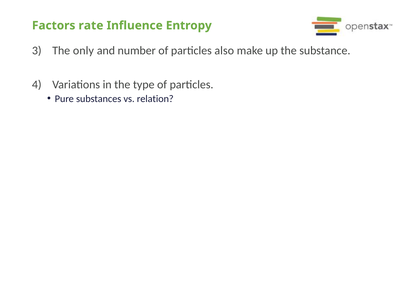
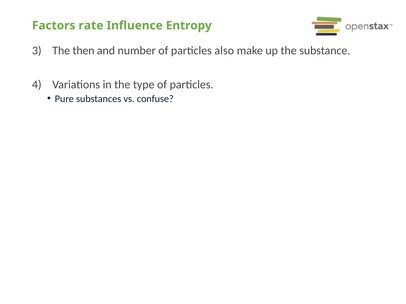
only: only -> then
relation: relation -> confuse
